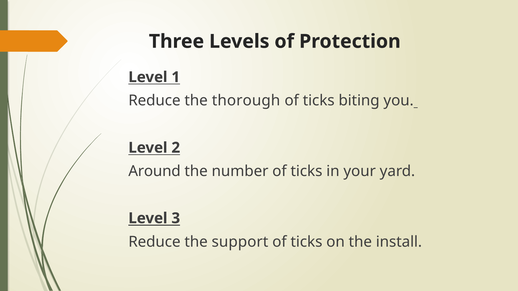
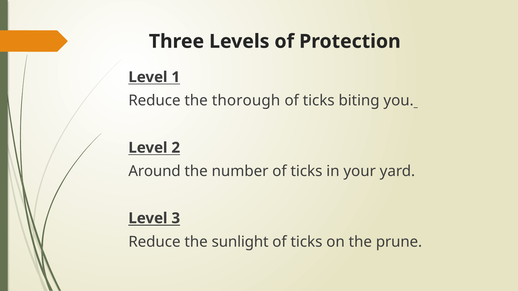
support: support -> sunlight
install: install -> prune
